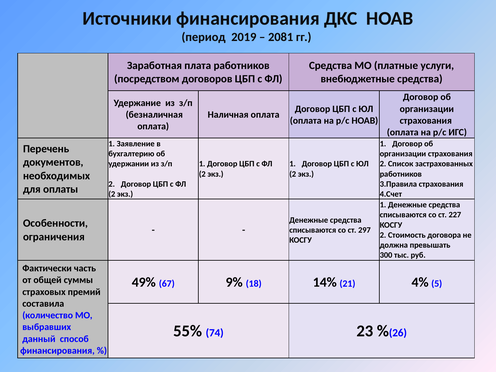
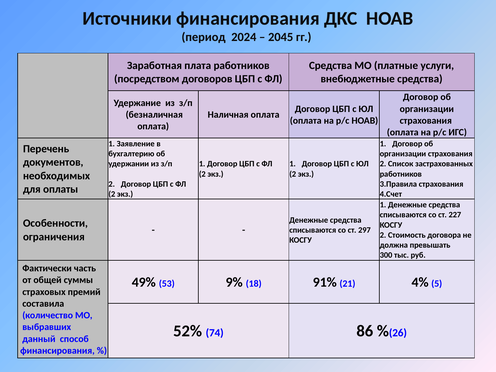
2019: 2019 -> 2024
2081: 2081 -> 2045
67: 67 -> 53
14%: 14% -> 91%
55%: 55% -> 52%
23: 23 -> 86
